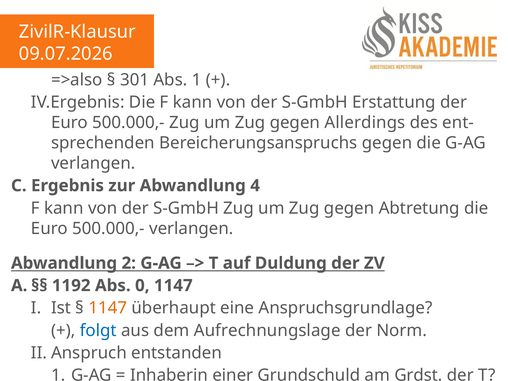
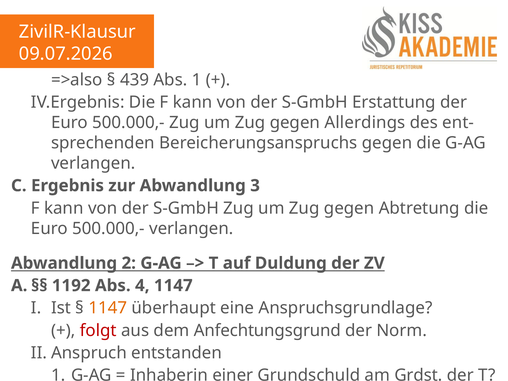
301: 301 -> 439
4: 4 -> 3
0: 0 -> 4
folgt colour: blue -> red
Aufrechnungslage: Aufrechnungslage -> Anfechtungsgrund
